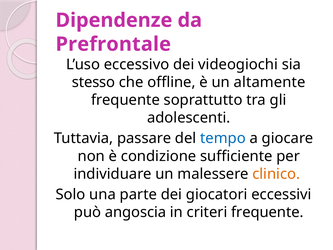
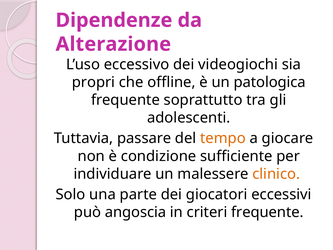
Prefrontale: Prefrontale -> Alterazione
stesso: stesso -> propri
altamente: altamente -> patologica
tempo colour: blue -> orange
